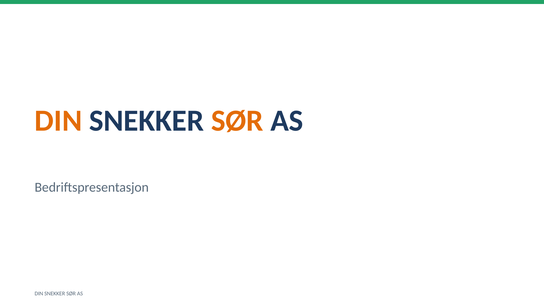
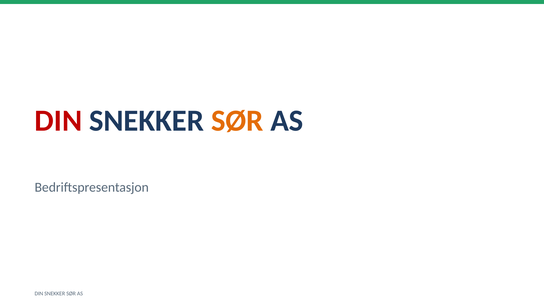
DIN at (58, 121) colour: orange -> red
